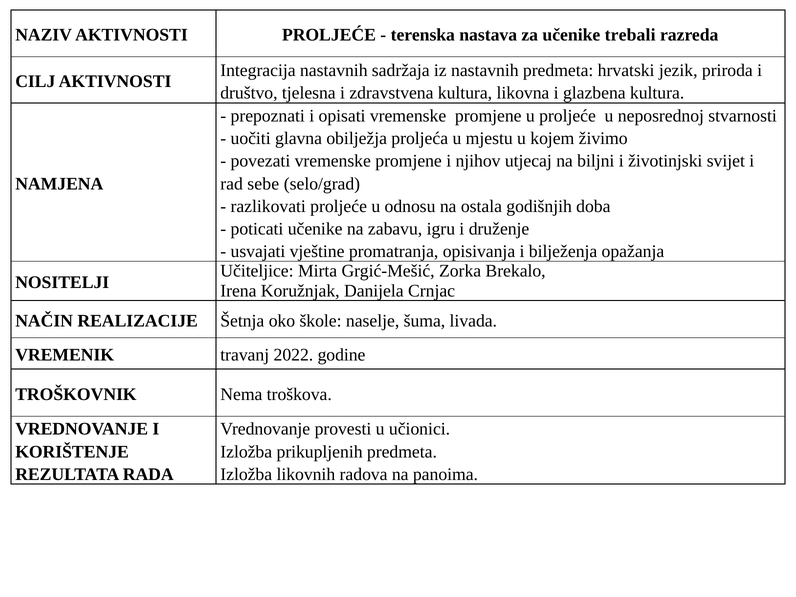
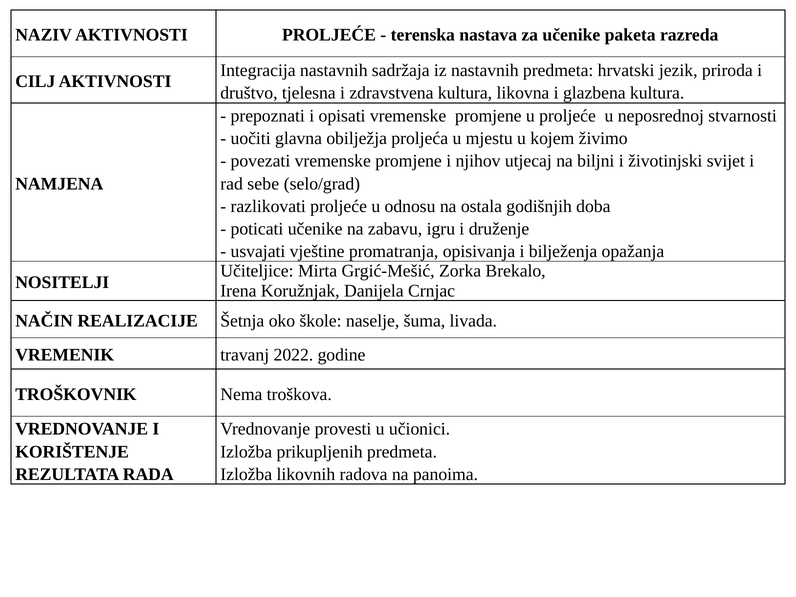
trebali: trebali -> paketa
